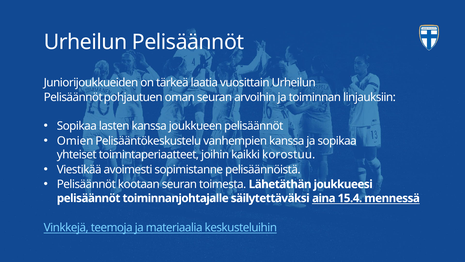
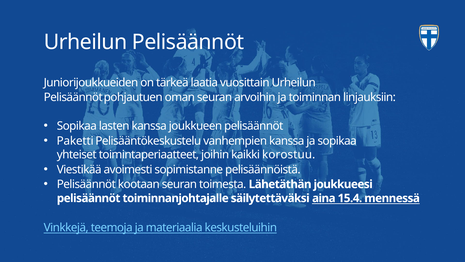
Omien: Omien -> Paketti
